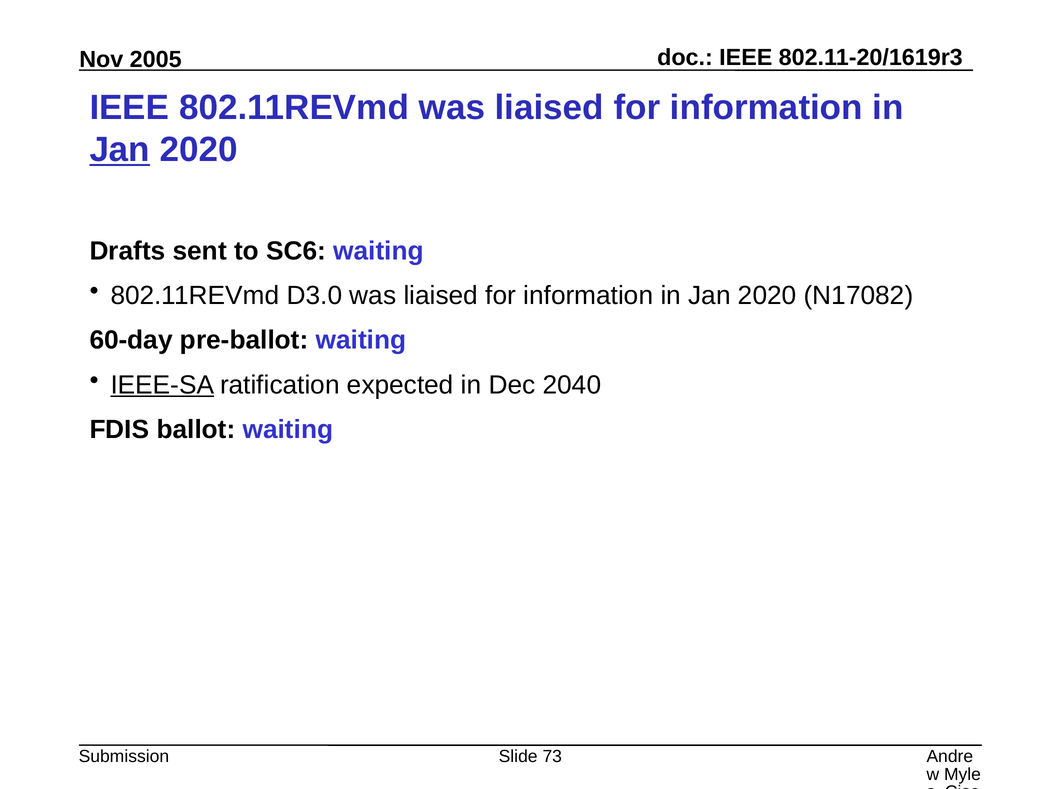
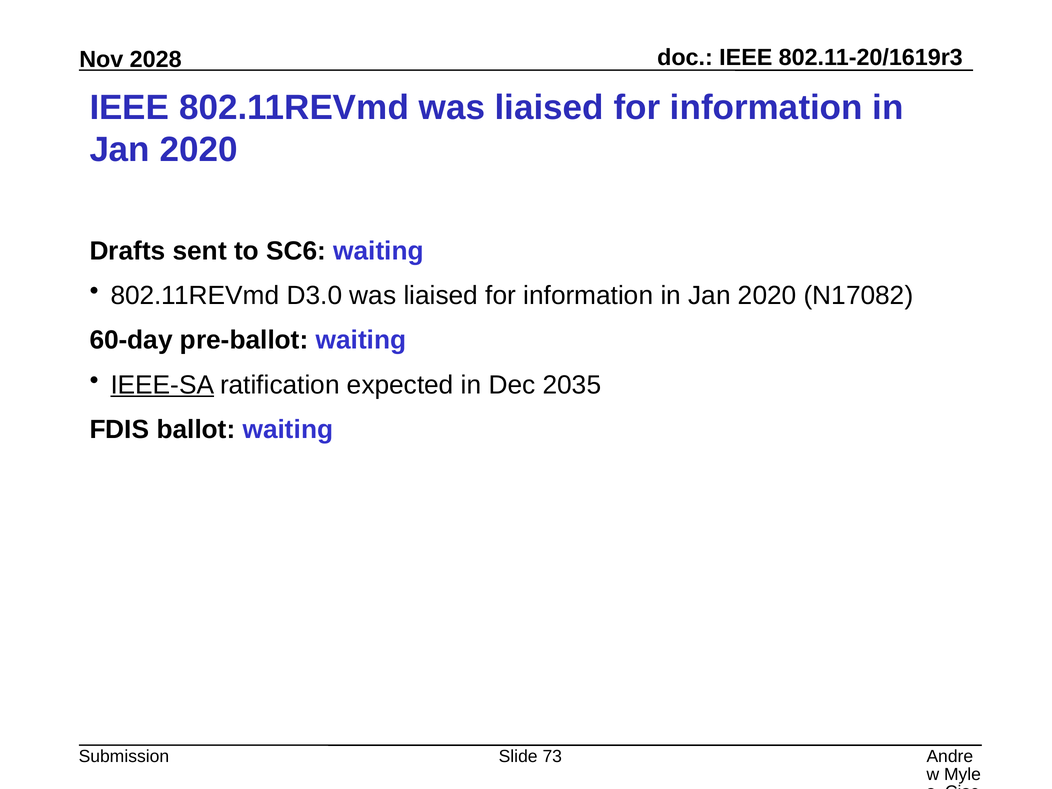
2005: 2005 -> 2028
Jan at (120, 150) underline: present -> none
2040: 2040 -> 2035
